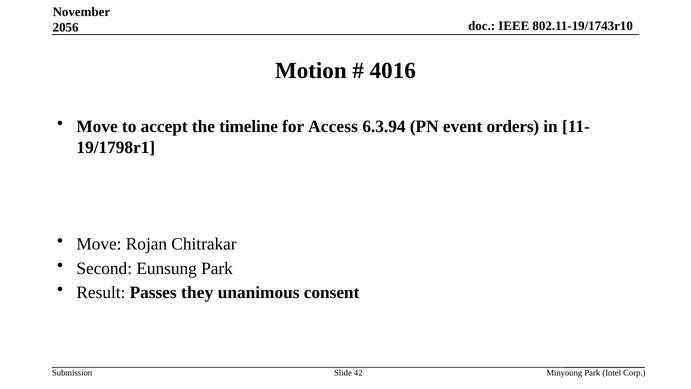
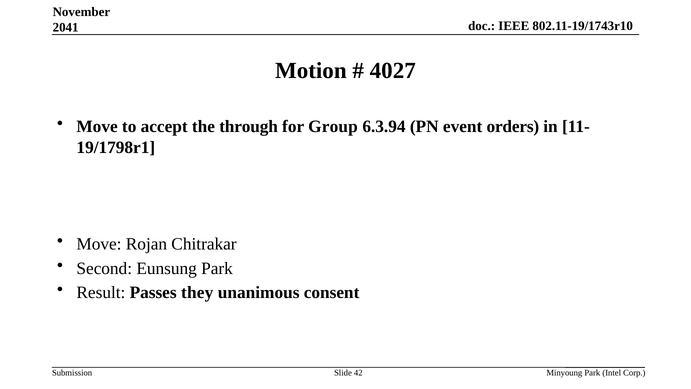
2056: 2056 -> 2041
4016: 4016 -> 4027
timeline: timeline -> through
Access: Access -> Group
